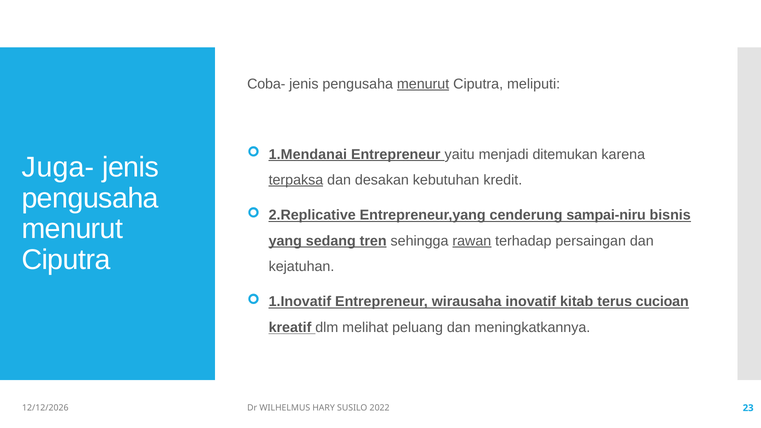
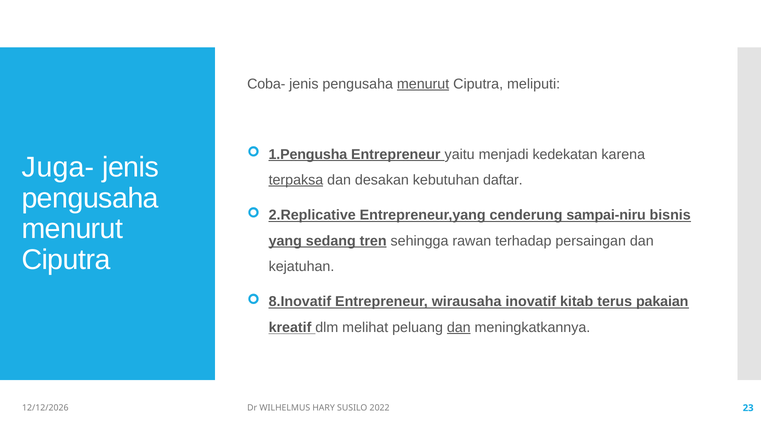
1.Mendanai: 1.Mendanai -> 1.Pengusha
ditemukan: ditemukan -> kedekatan
kredit: kredit -> daftar
rawan underline: present -> none
1.Inovatif: 1.Inovatif -> 8.Inovatif
cucioan: cucioan -> pakaian
dan at (459, 327) underline: none -> present
